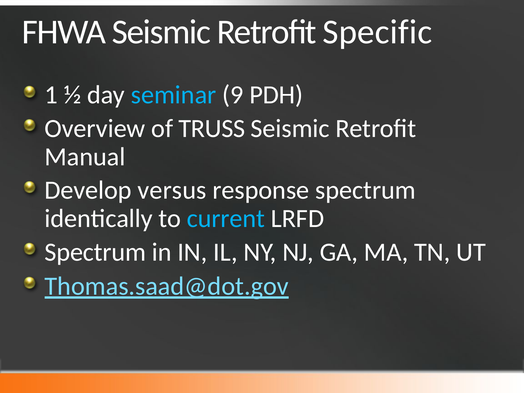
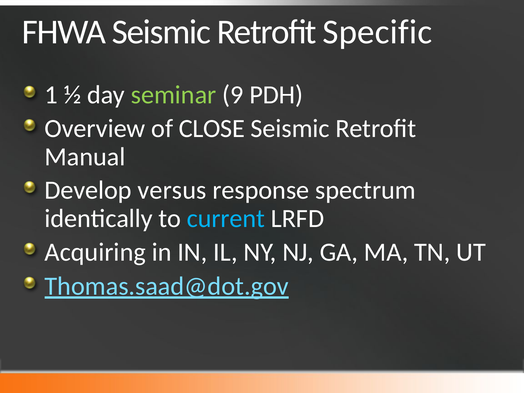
seminar colour: light blue -> light green
TRUSS: TRUSS -> CLOSE
Spectrum at (95, 252): Spectrum -> Acquiring
